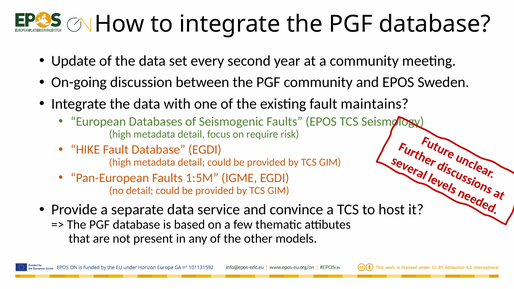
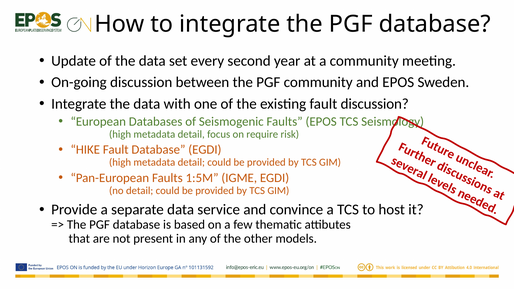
fault maintains: maintains -> discussion
